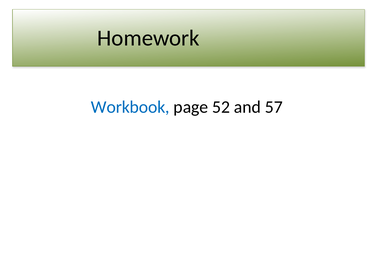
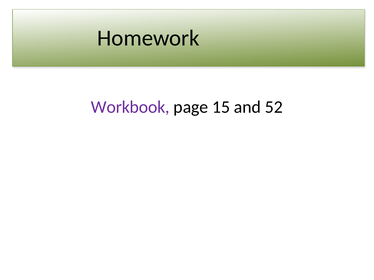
Workbook colour: blue -> purple
52: 52 -> 15
57: 57 -> 52
